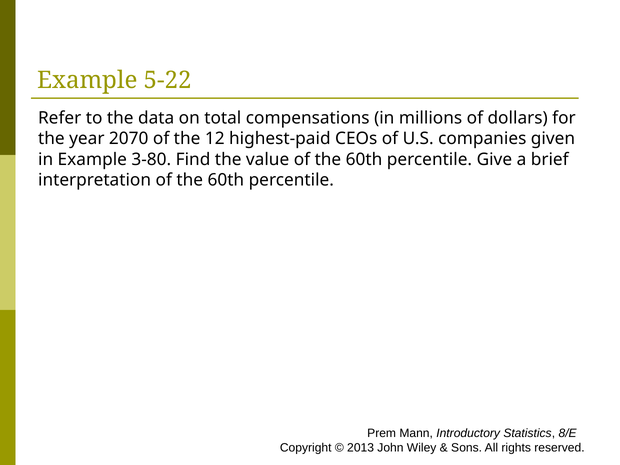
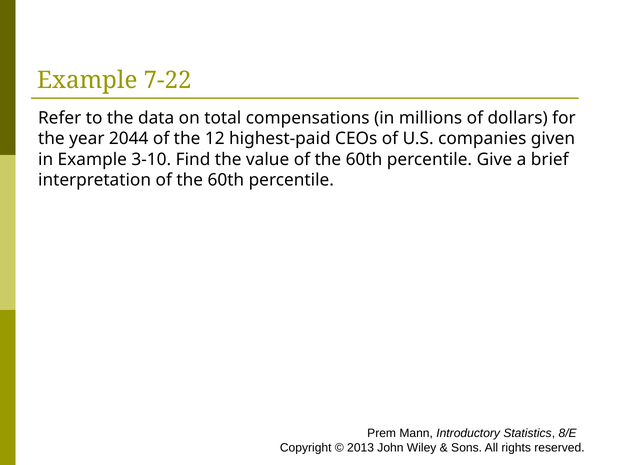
5-22: 5-22 -> 7-22
2070: 2070 -> 2044
3-80: 3-80 -> 3-10
